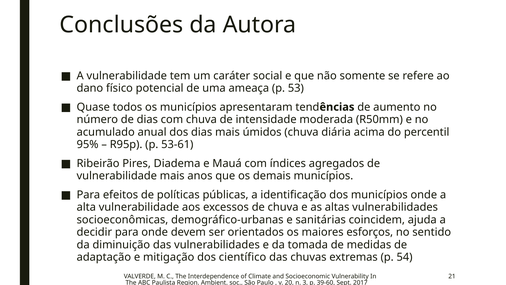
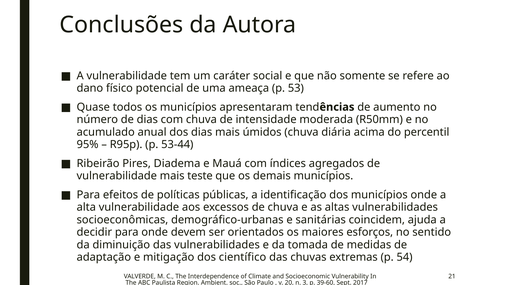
53-61: 53-61 -> 53-44
anos: anos -> teste
